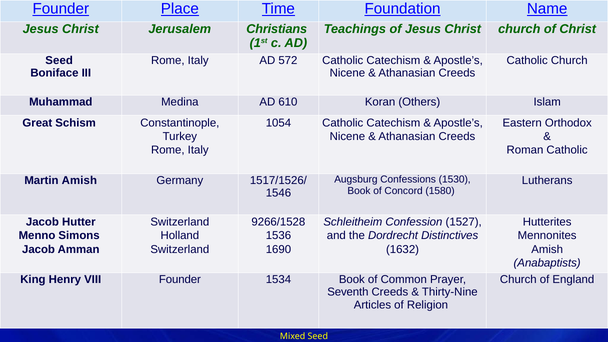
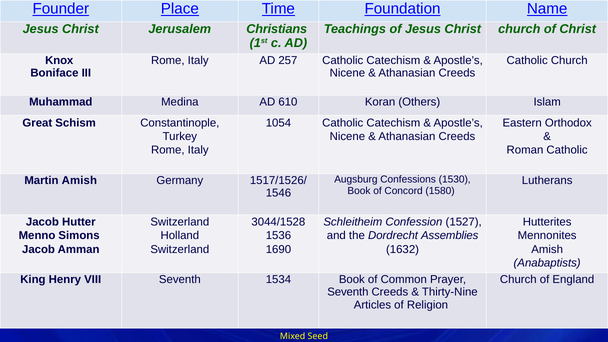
Seed at (59, 60): Seed -> Knox
572: 572 -> 257
9266/1528: 9266/1528 -> 3044/1528
Distinctives: Distinctives -> Assemblies
VIII Founder: Founder -> Seventh
